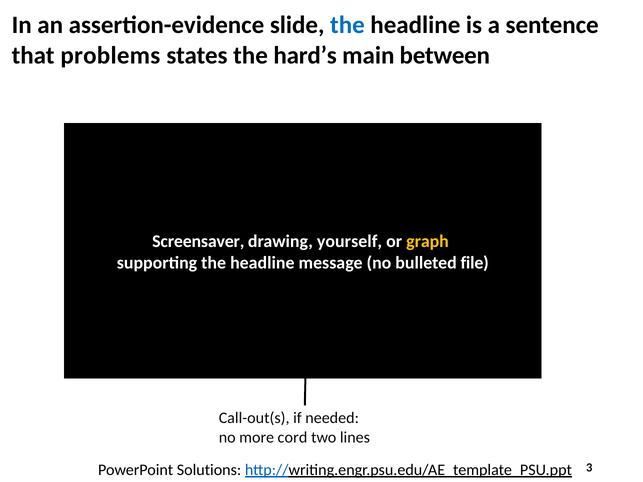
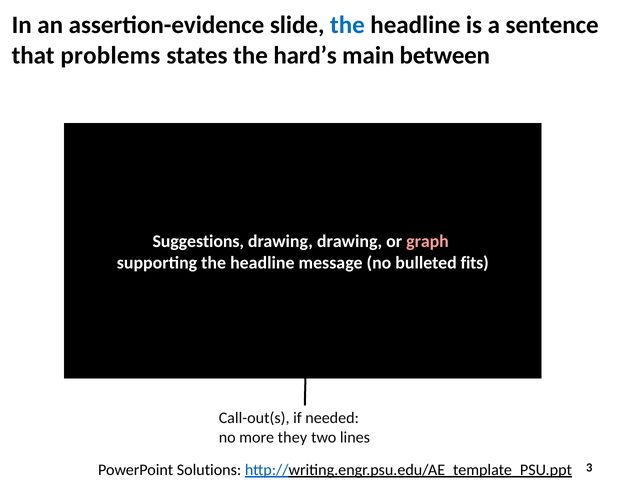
Screensaver: Screensaver -> Suggestions
drawing yourself: yourself -> drawing
graph colour: yellow -> pink
file: file -> fits
cord: cord -> they
